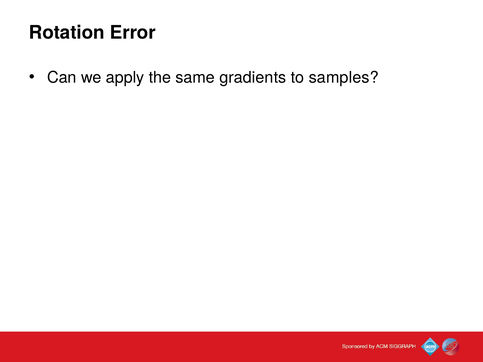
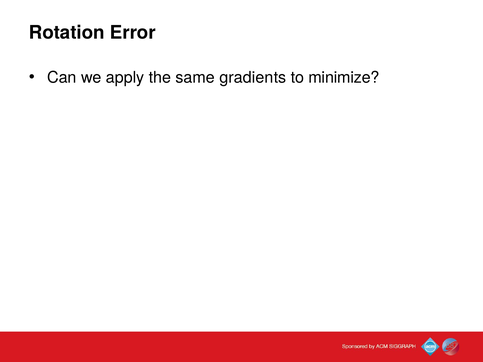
samples: samples -> minimize
